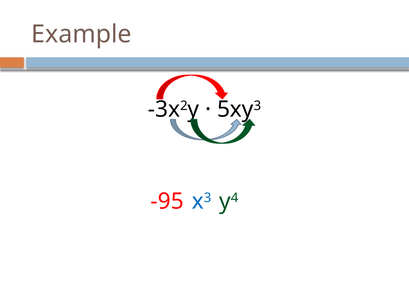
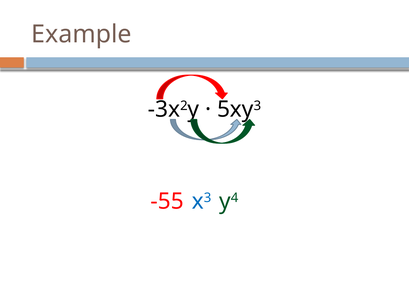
-95: -95 -> -55
